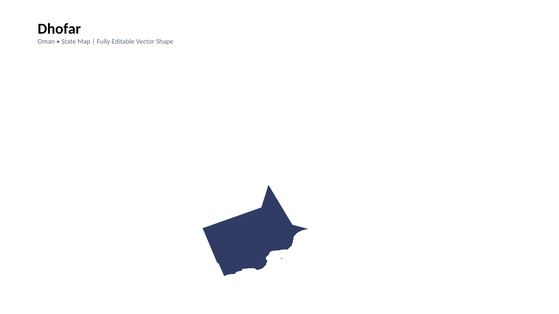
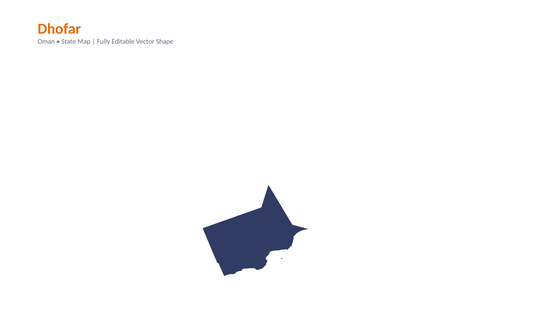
Dhofar colour: black -> orange
